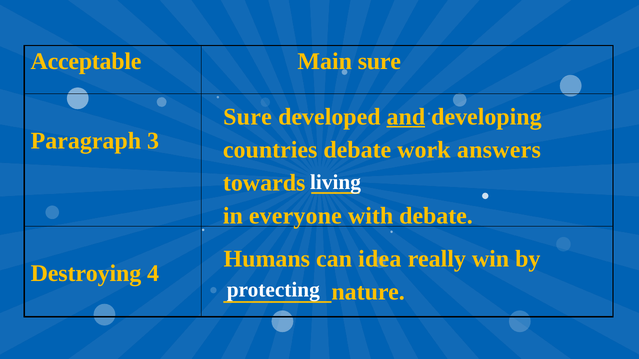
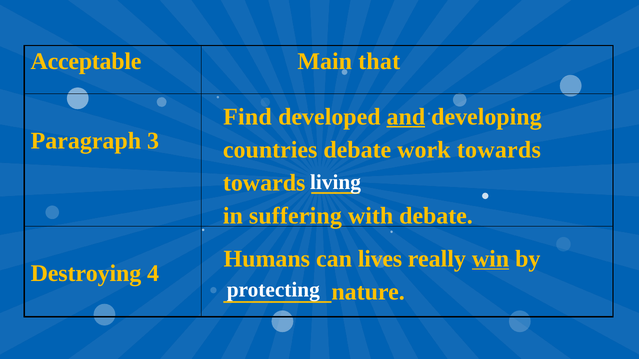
Main sure: sure -> that
Sure at (247, 117): Sure -> Find
work answers: answers -> towards
everyone: everyone -> suffering
idea: idea -> lives
win underline: none -> present
